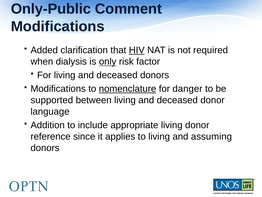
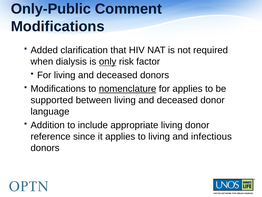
HIV underline: present -> none
for danger: danger -> applies
assuming: assuming -> infectious
